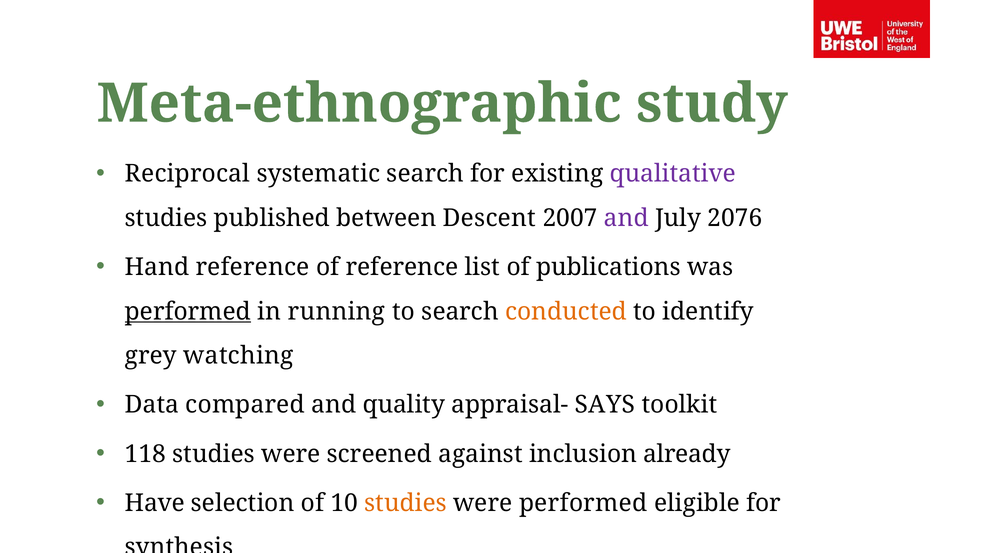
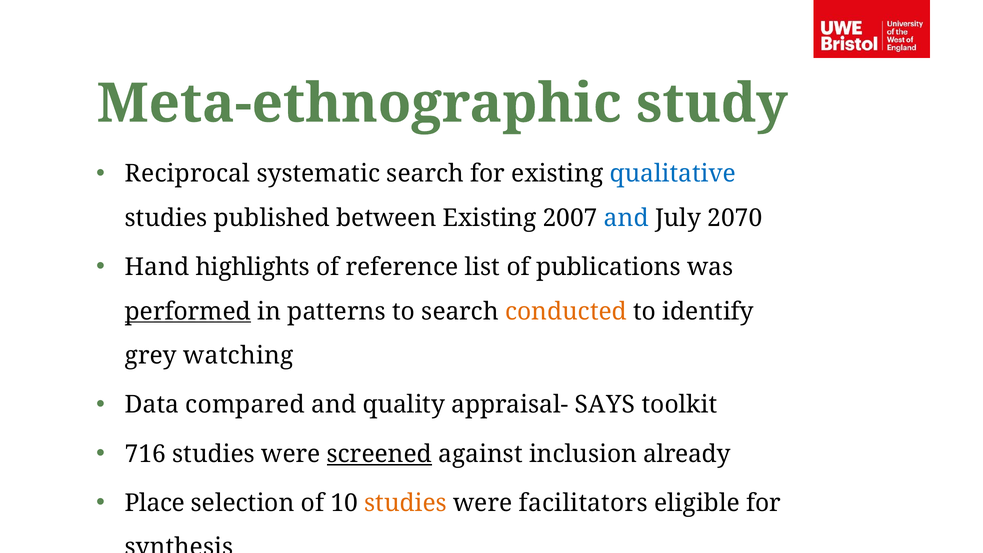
qualitative colour: purple -> blue
between Descent: Descent -> Existing
and at (626, 218) colour: purple -> blue
2076: 2076 -> 2070
Hand reference: reference -> highlights
running: running -> patterns
118: 118 -> 716
screened underline: none -> present
Have: Have -> Place
were performed: performed -> facilitators
